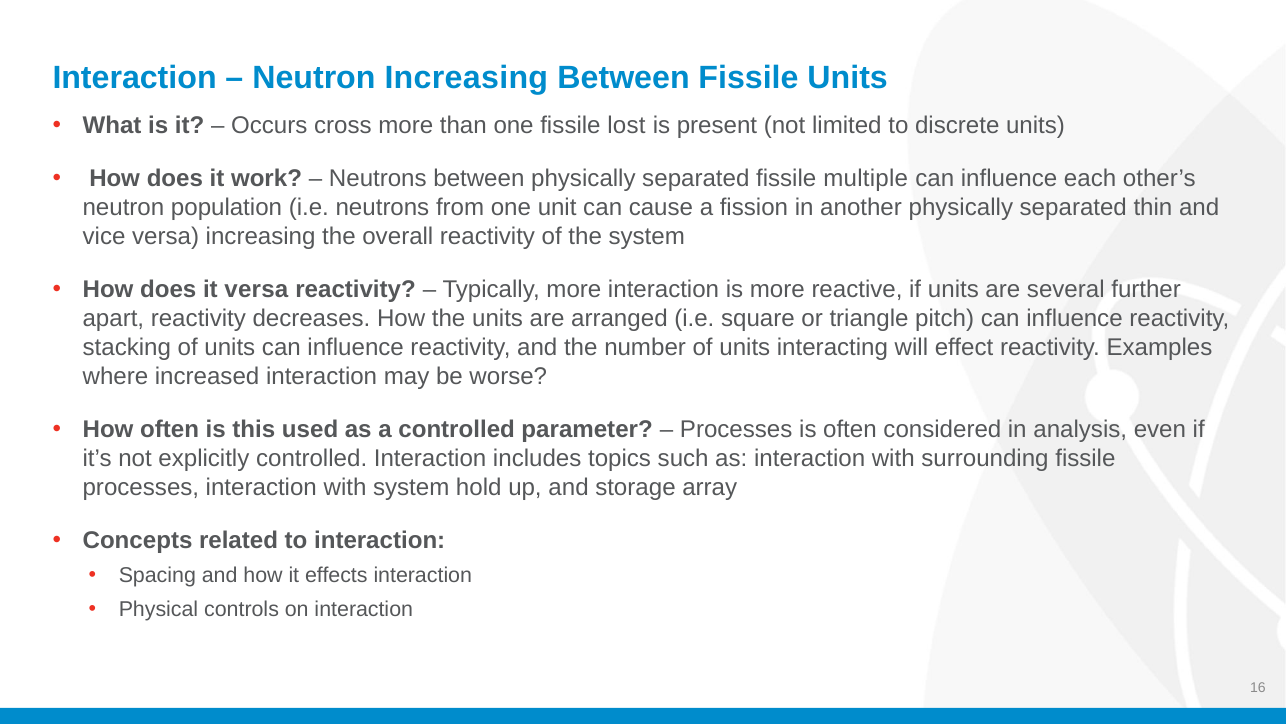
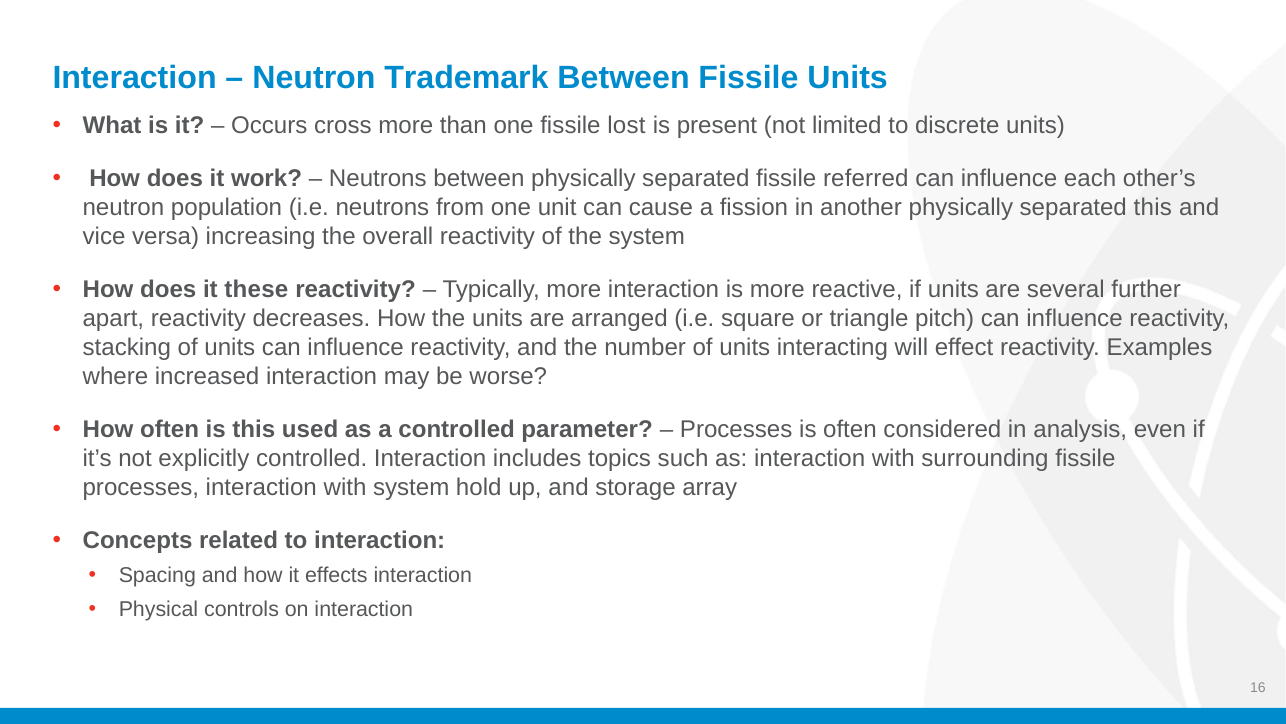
Neutron Increasing: Increasing -> Trademark
multiple: multiple -> referred
separated thin: thin -> this
it versa: versa -> these
